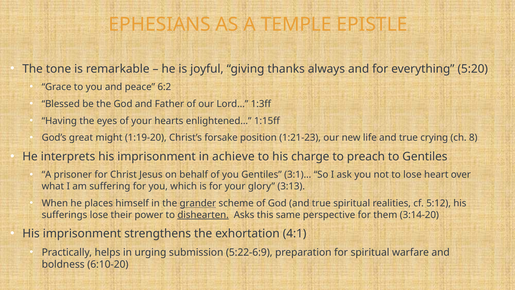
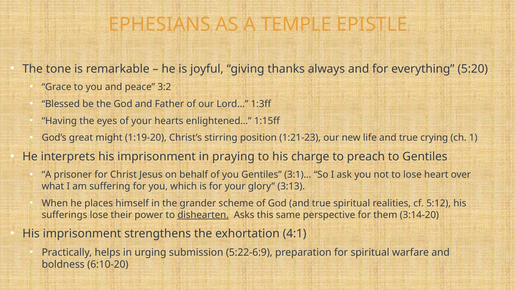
6:2: 6:2 -> 3:2
forsake: forsake -> stirring
8: 8 -> 1
achieve: achieve -> praying
grander underline: present -> none
